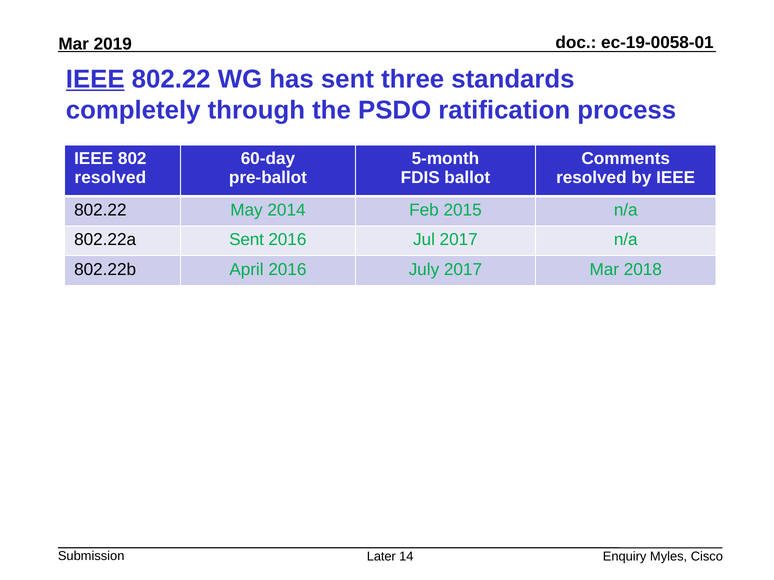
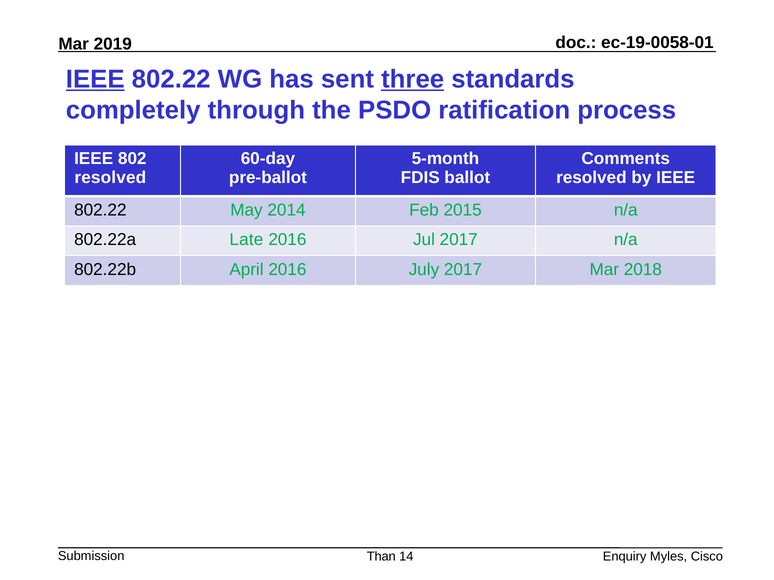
three underline: none -> present
802.22a Sent: Sent -> Late
Later: Later -> Than
